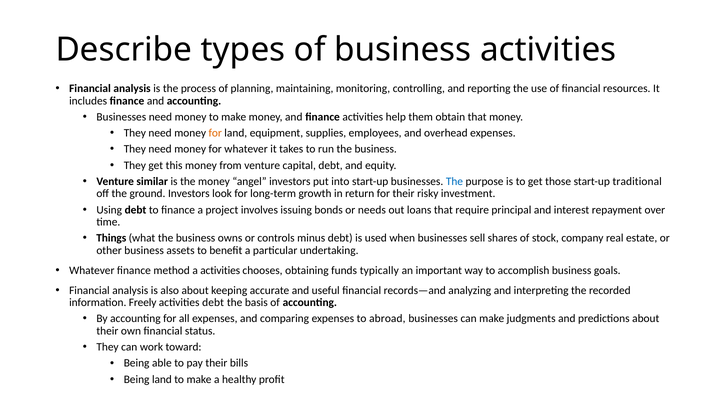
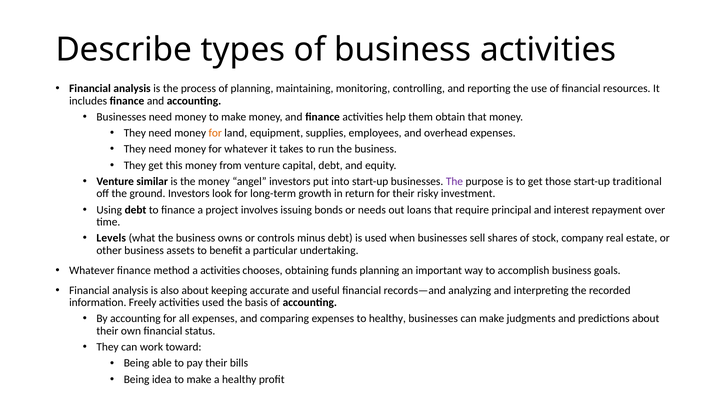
The at (454, 181) colour: blue -> purple
Things: Things -> Levels
funds typically: typically -> planning
activities debt: debt -> used
to abroad: abroad -> healthy
Being land: land -> idea
